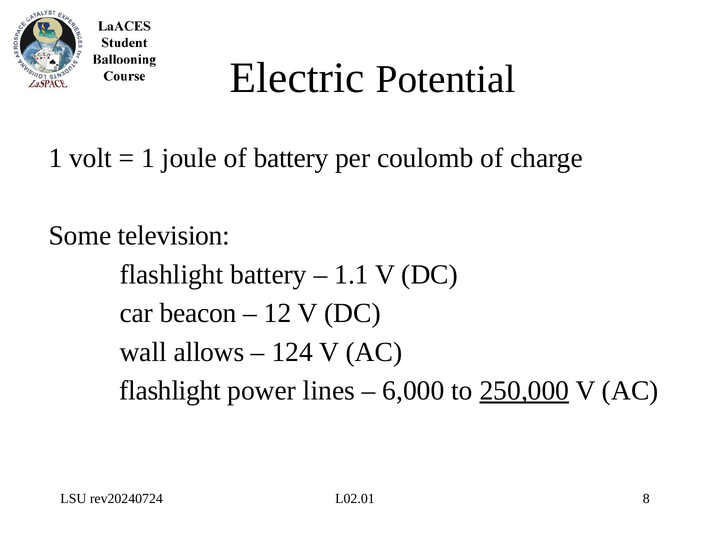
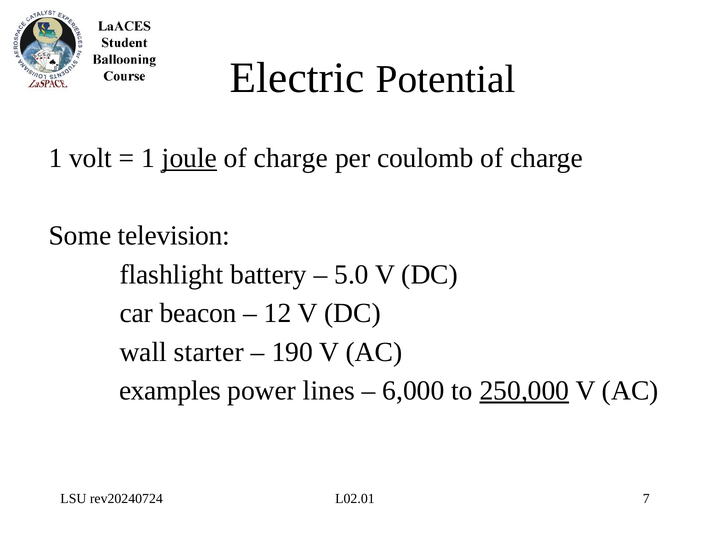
joule underline: none -> present
battery at (291, 158): battery -> charge
1.1: 1.1 -> 5.0
allows: allows -> starter
124: 124 -> 190
flashlight at (170, 390): flashlight -> examples
8: 8 -> 7
